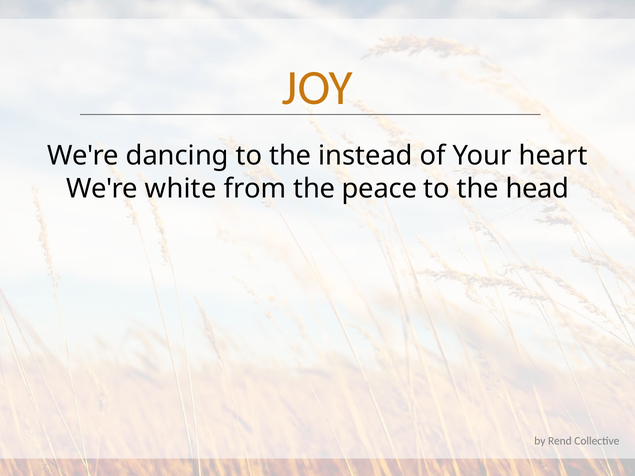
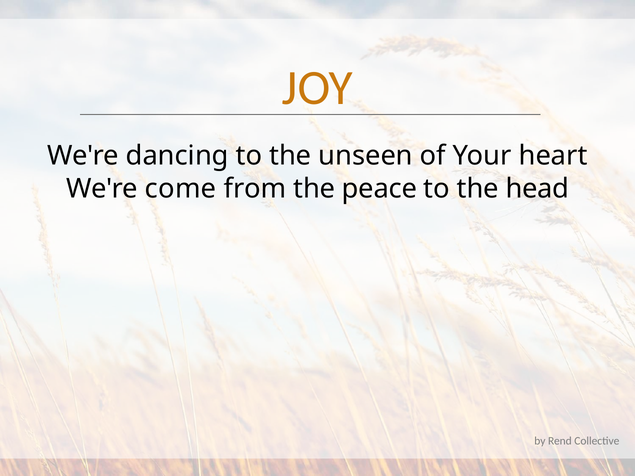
instead: instead -> unseen
white: white -> come
